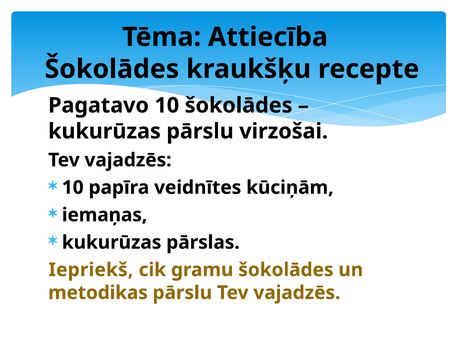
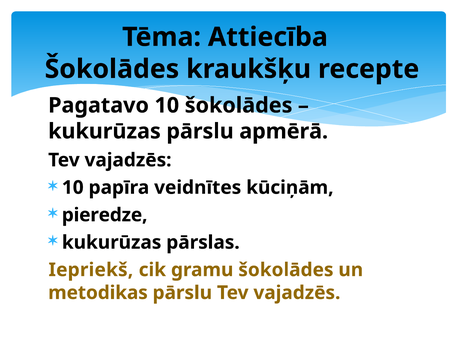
virzošai: virzošai -> apmērā
iemaņas: iemaņas -> pieredze
